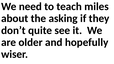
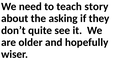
miles: miles -> story
